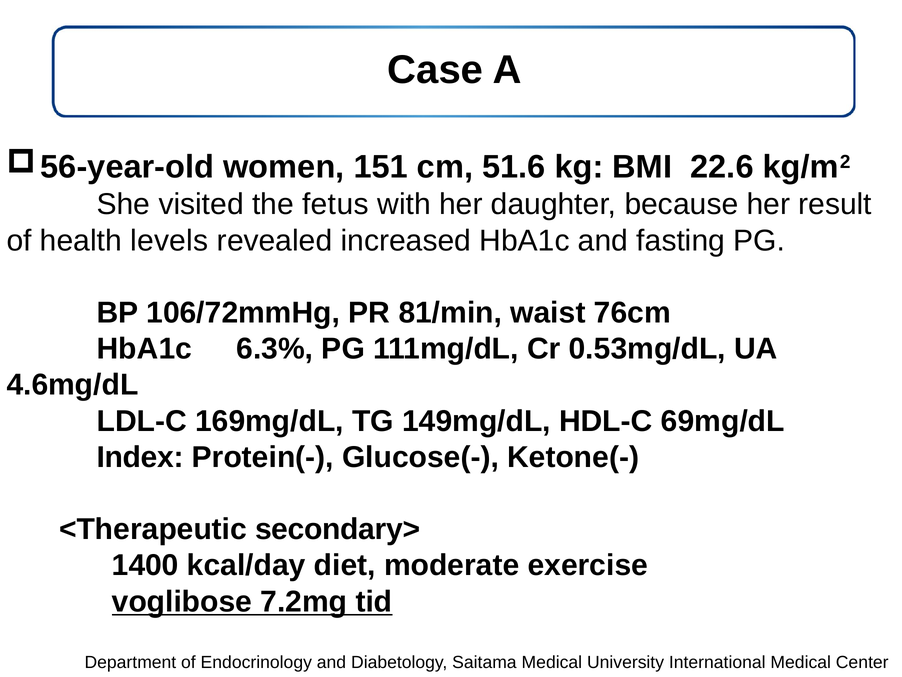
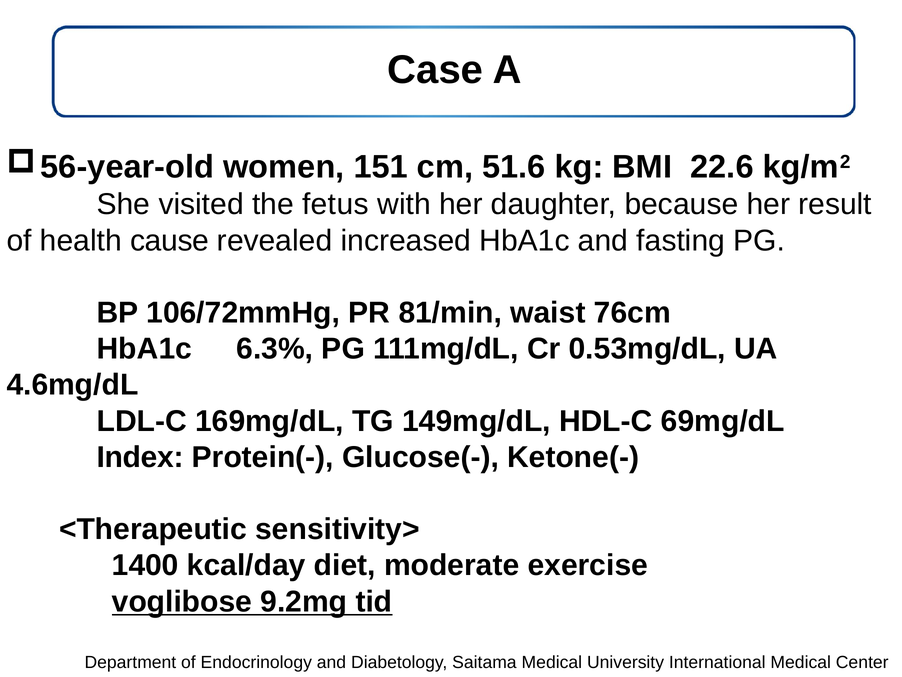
levels: levels -> cause
secondary>: secondary> -> sensitivity>
7.2mg: 7.2mg -> 9.2mg
